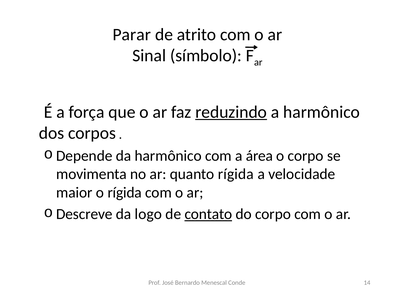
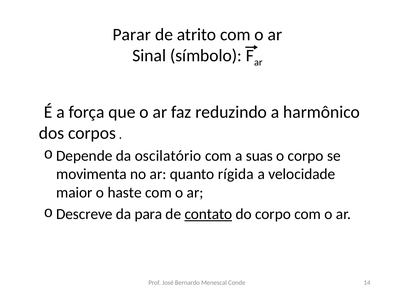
reduzindo underline: present -> none
da harmônico: harmônico -> oscilatório
área: área -> suas
o rígida: rígida -> haste
logo: logo -> para
